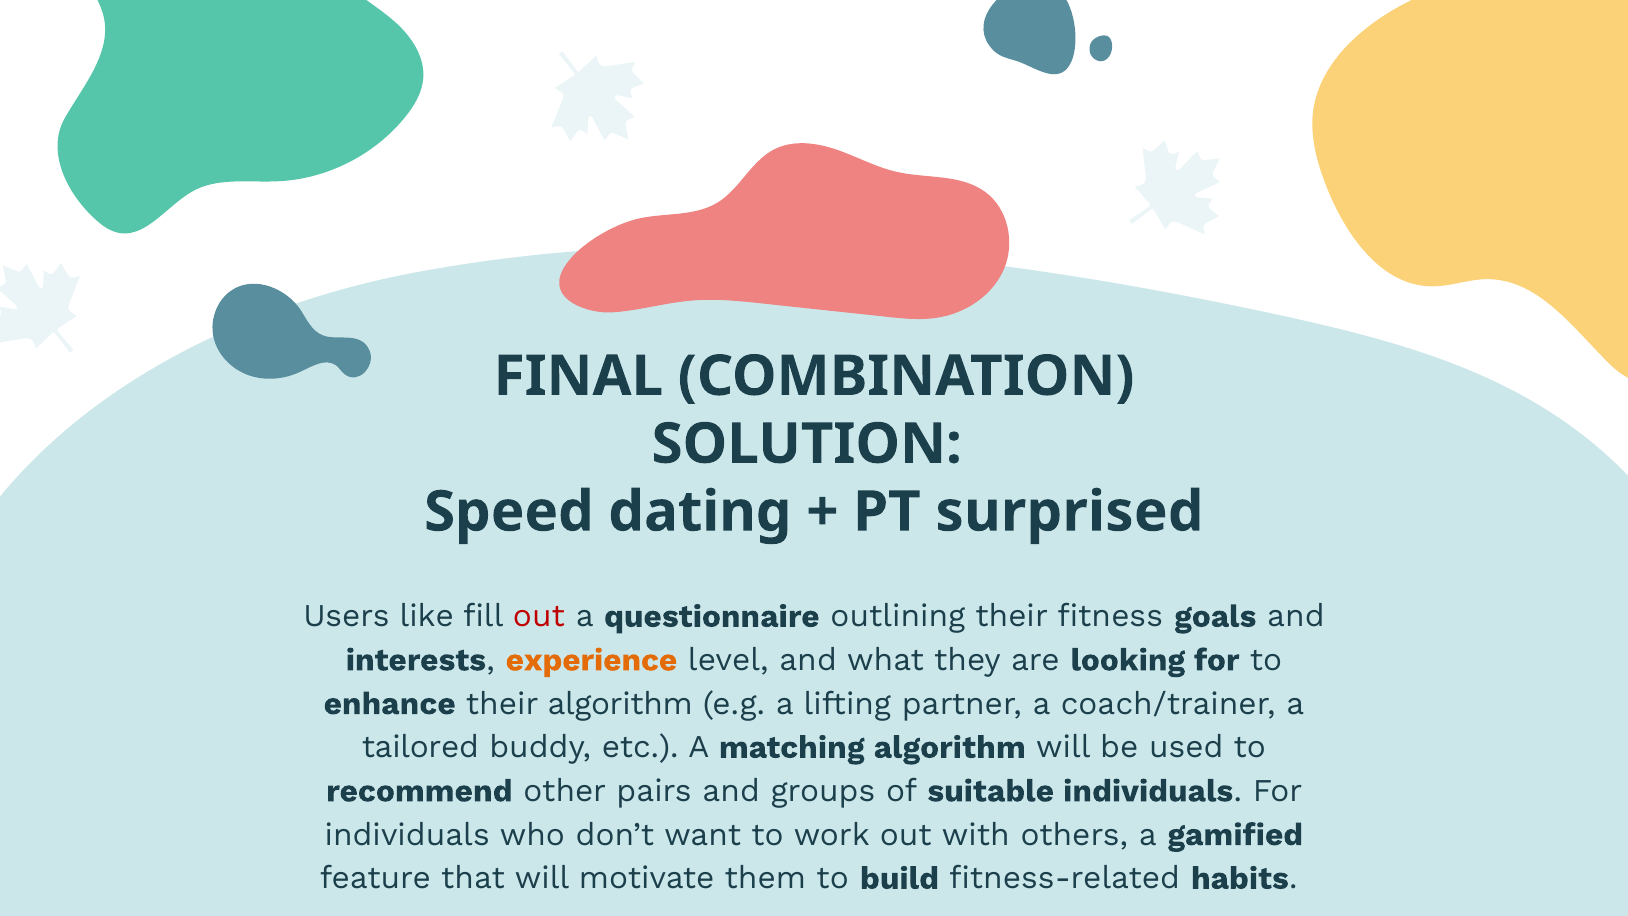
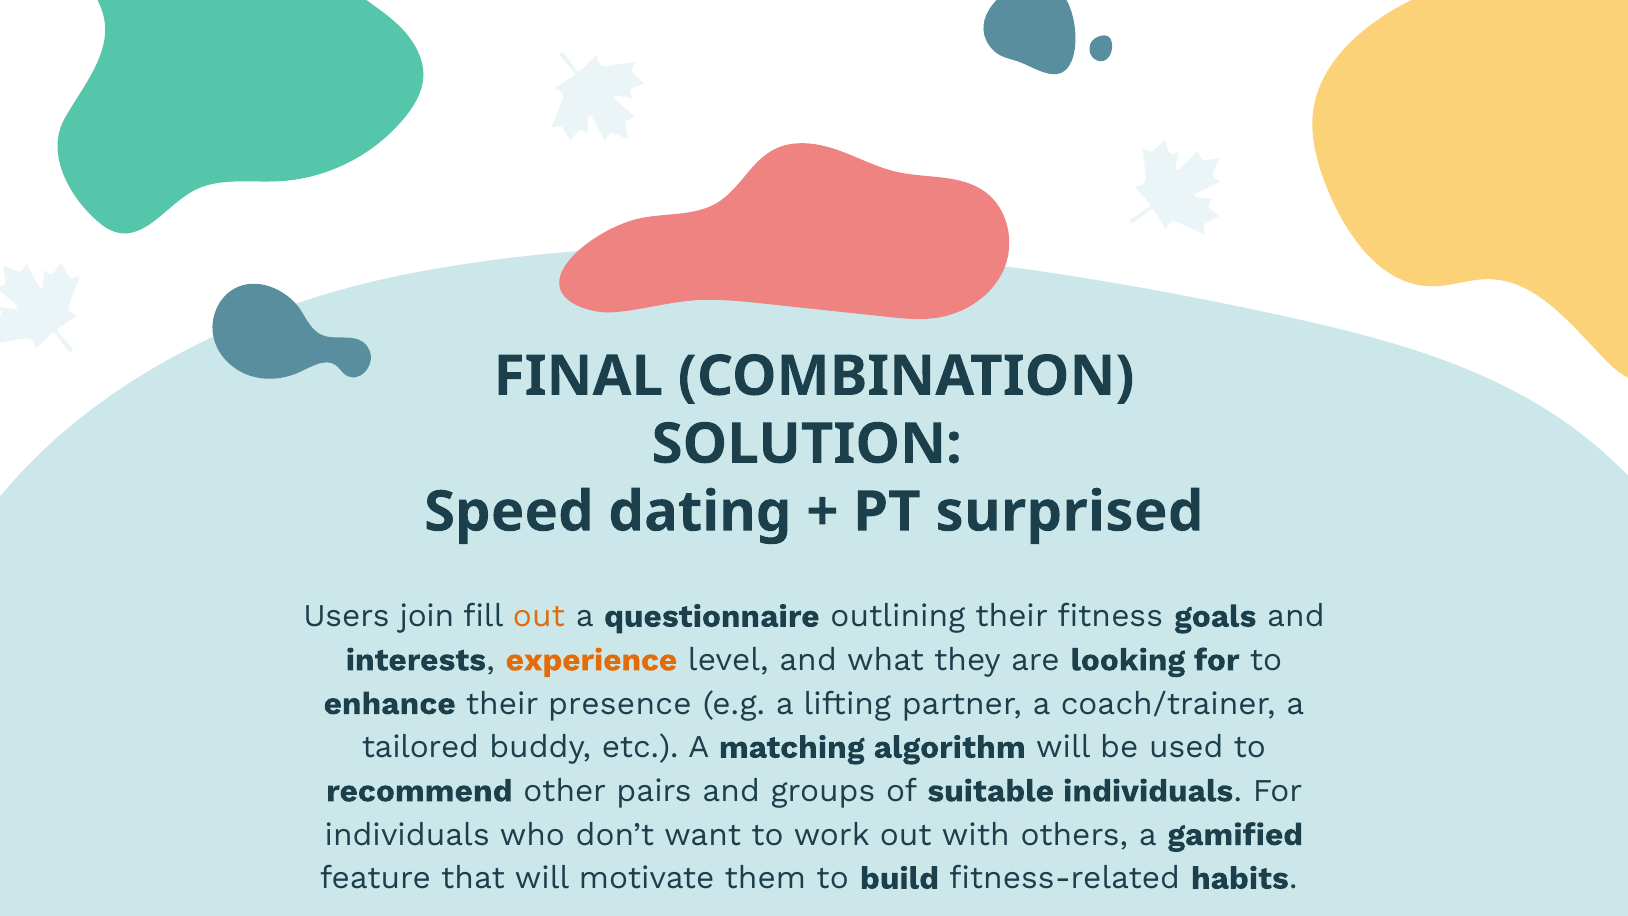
like: like -> join
out at (539, 616) colour: red -> orange
their algorithm: algorithm -> presence
